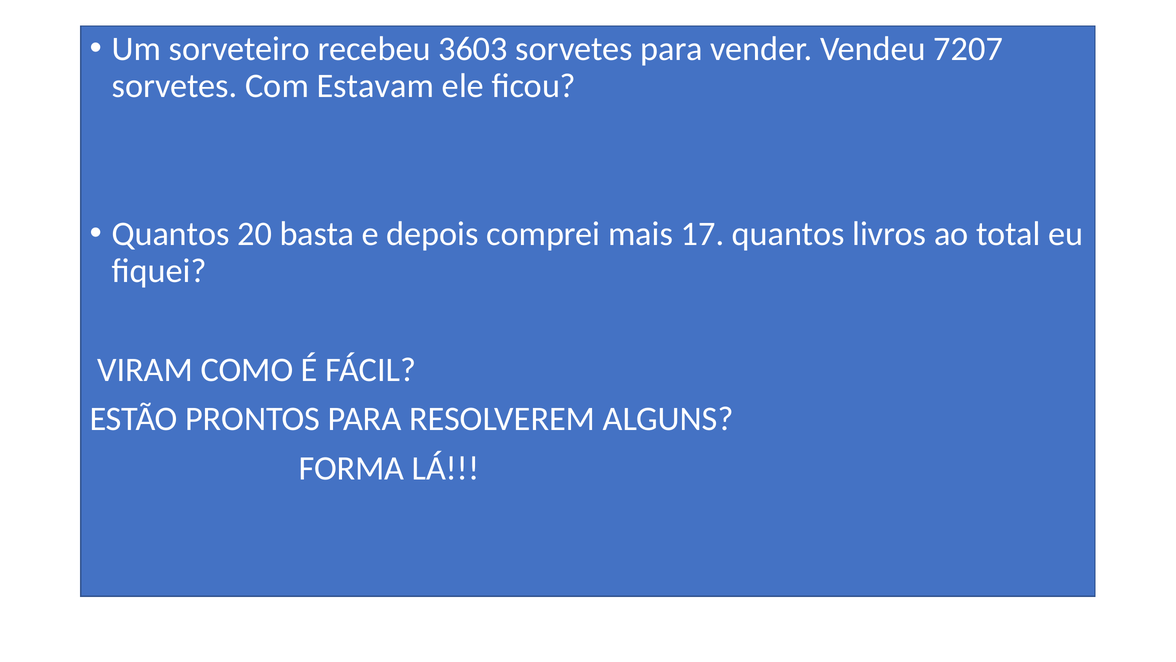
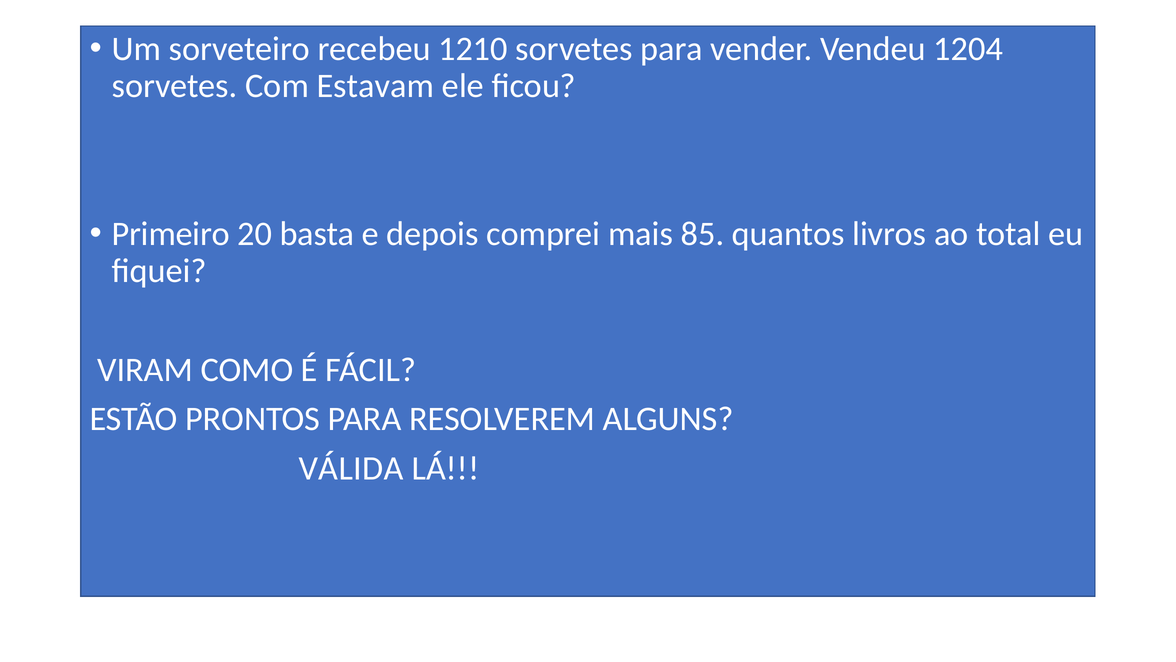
3603: 3603 -> 1210
7207: 7207 -> 1204
Quantos at (171, 234): Quantos -> Primeiro
17: 17 -> 85
FORMA: FORMA -> VÁLIDA
